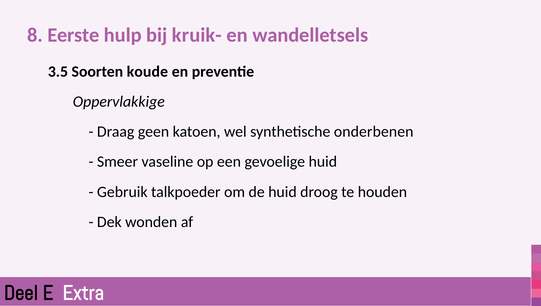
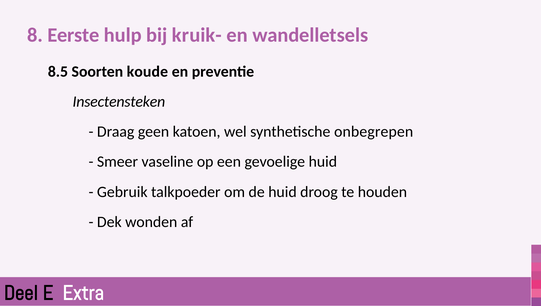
3.5: 3.5 -> 8.5
Oppervlakkige: Oppervlakkige -> Insectensteken
onderbenen: onderbenen -> onbegrepen
